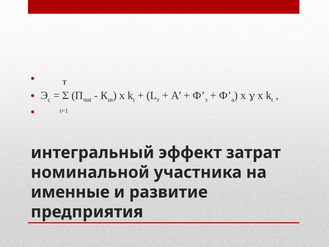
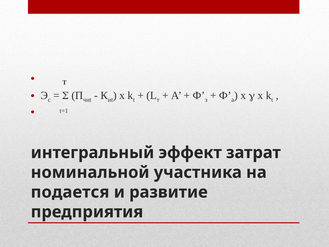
именные: именные -> подается
